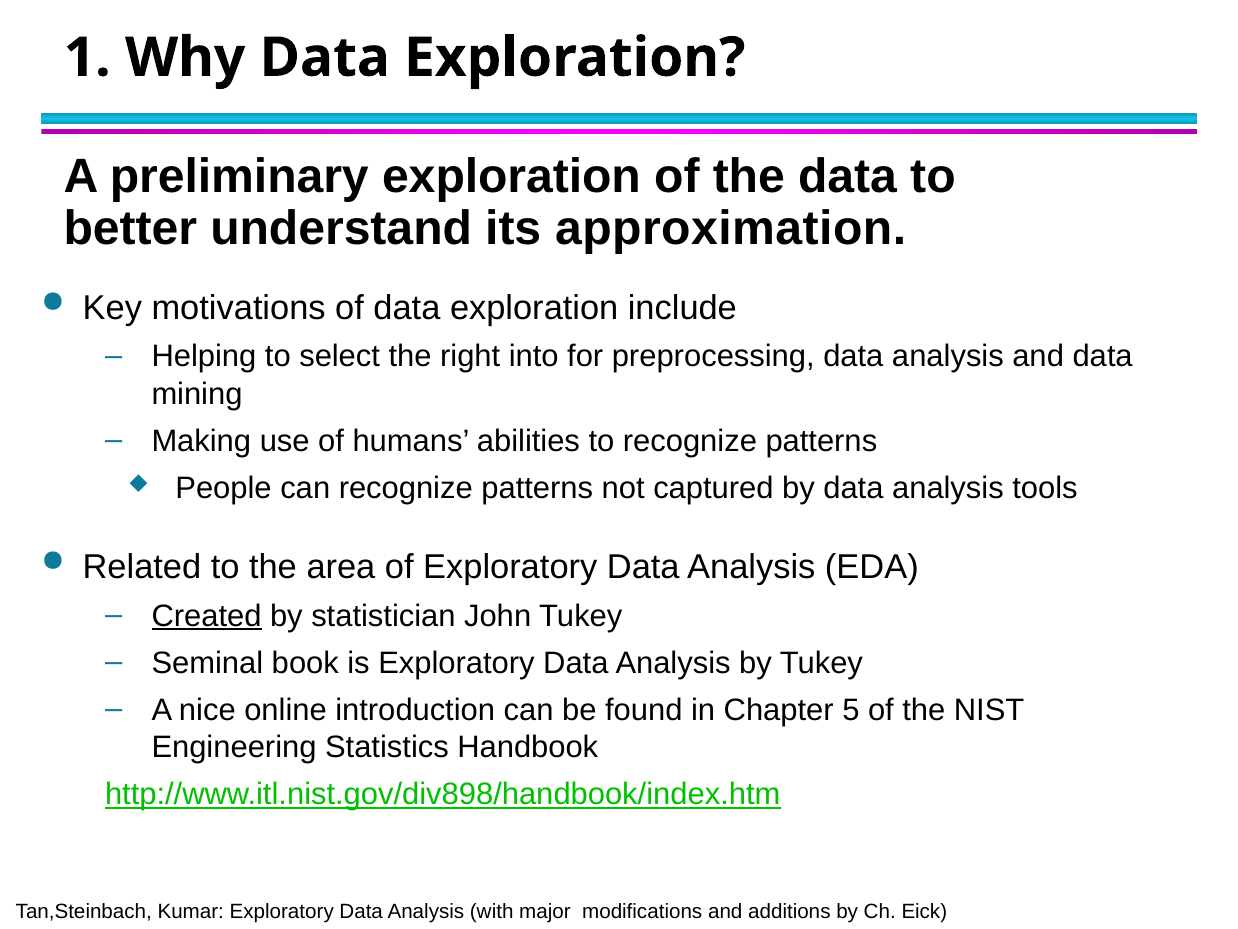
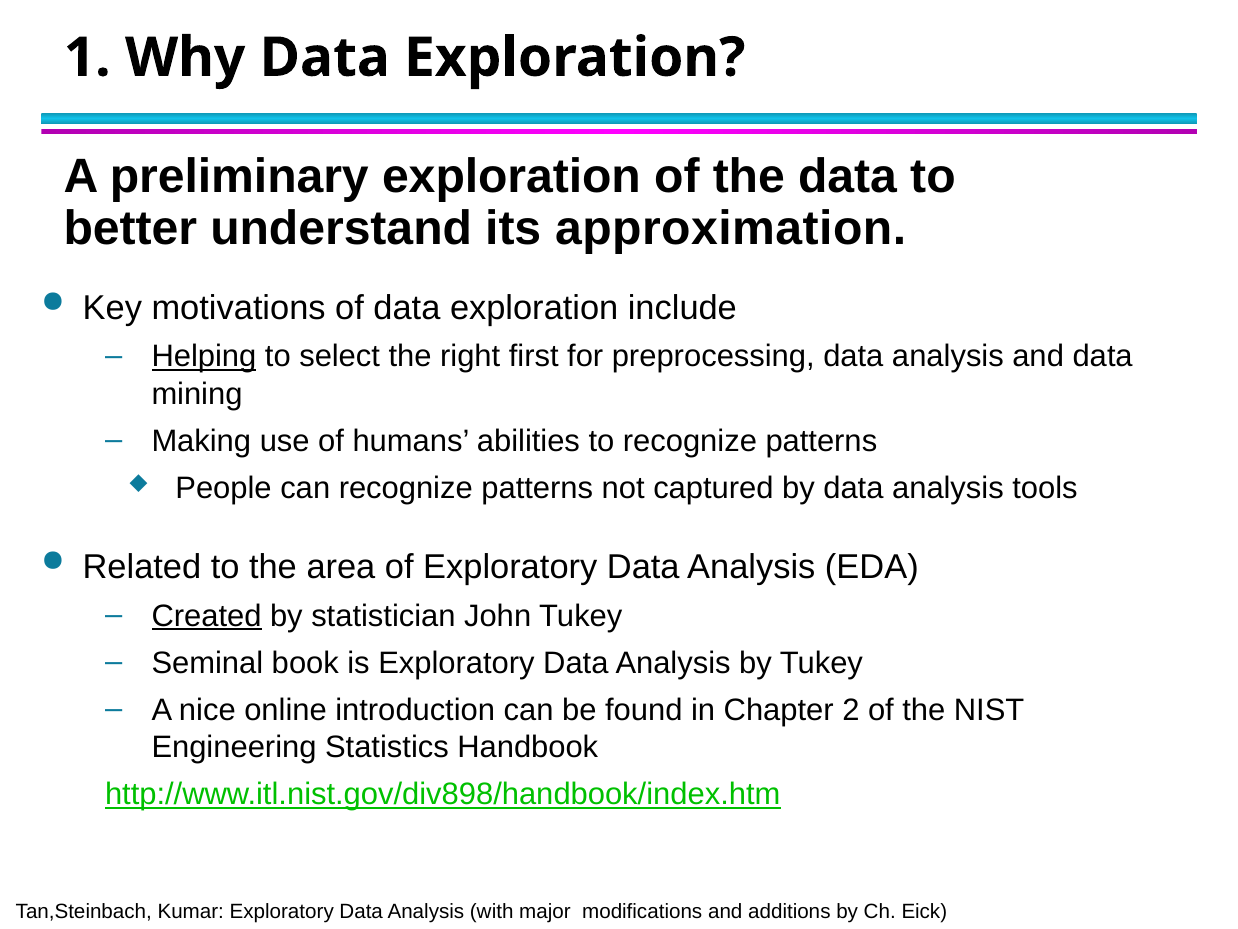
Helping underline: none -> present
into: into -> first
5: 5 -> 2
